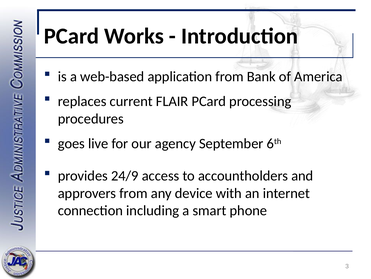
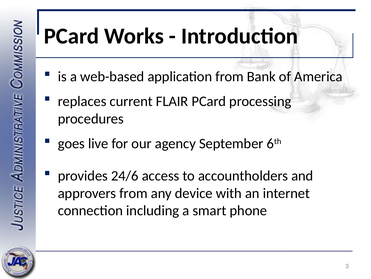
24/9: 24/9 -> 24/6
